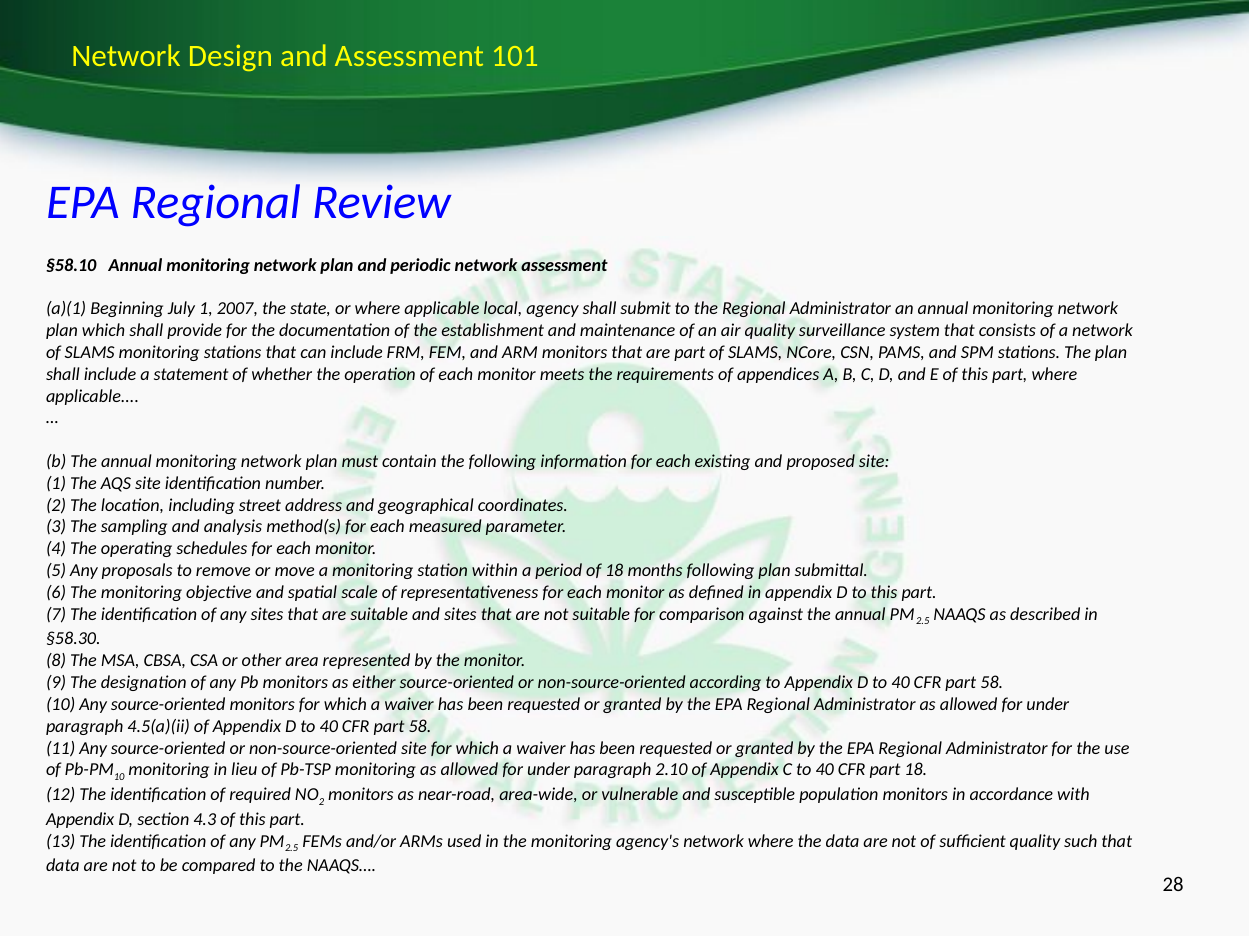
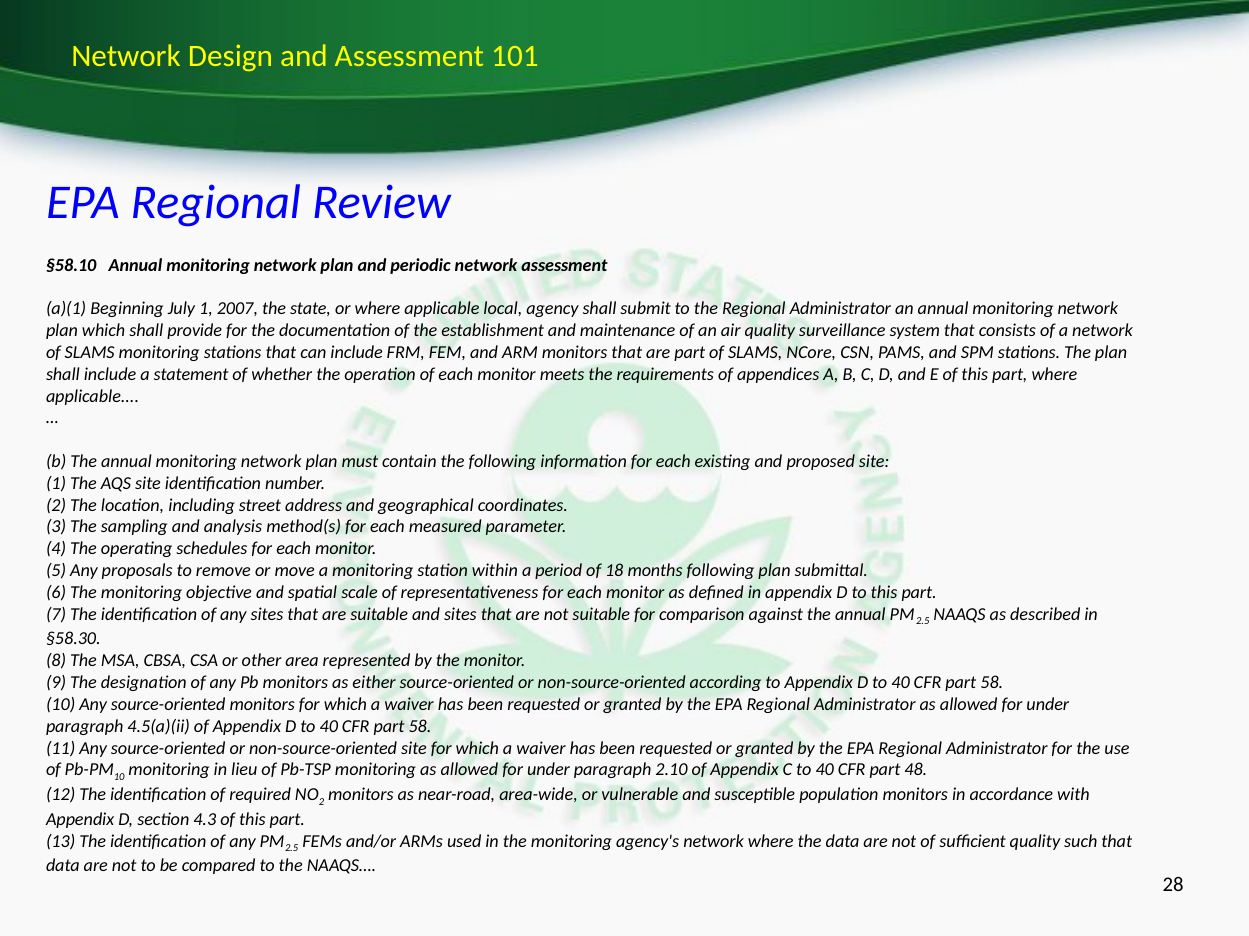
part 18: 18 -> 48
